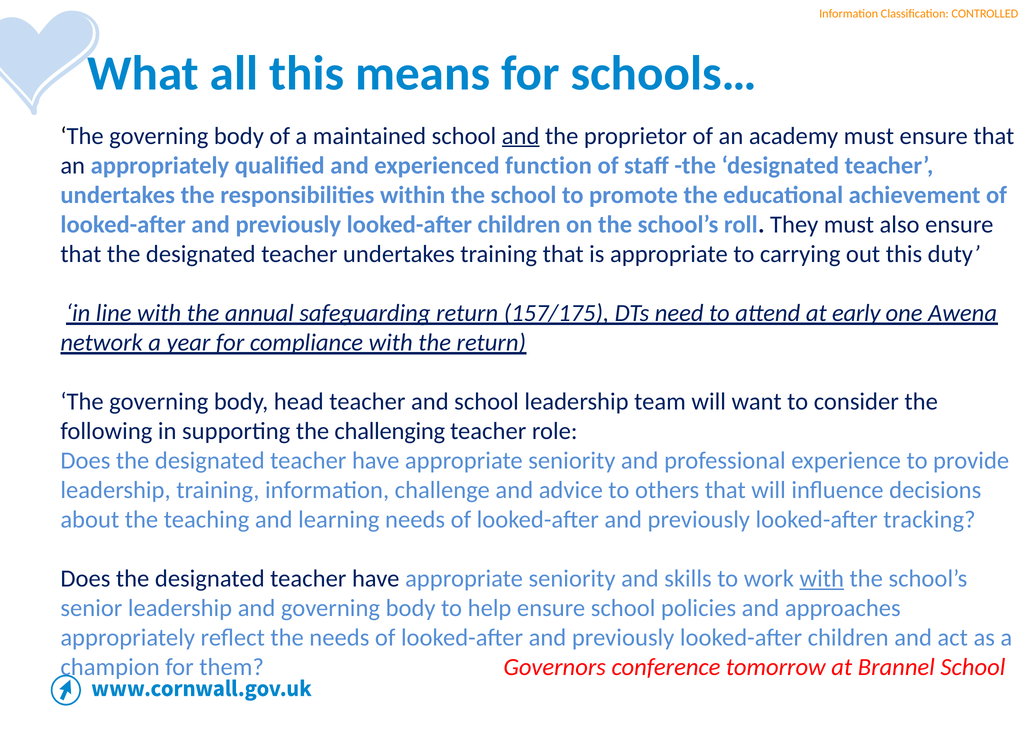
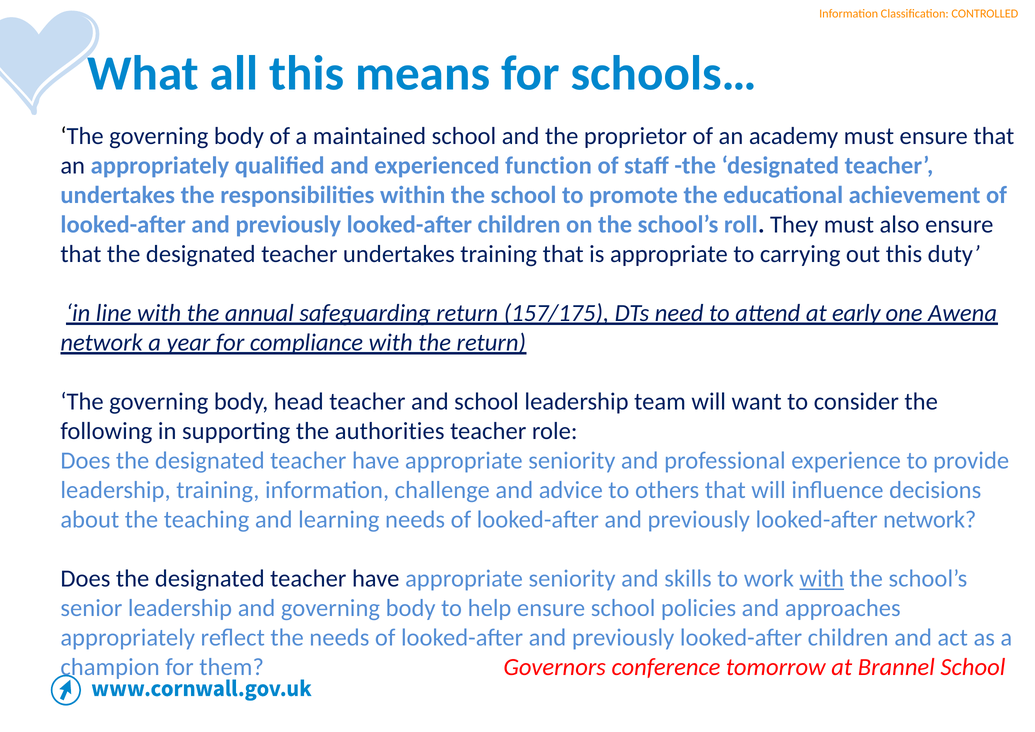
and at (521, 136) underline: present -> none
challenging: challenging -> authorities
looked-after tracking: tracking -> network
